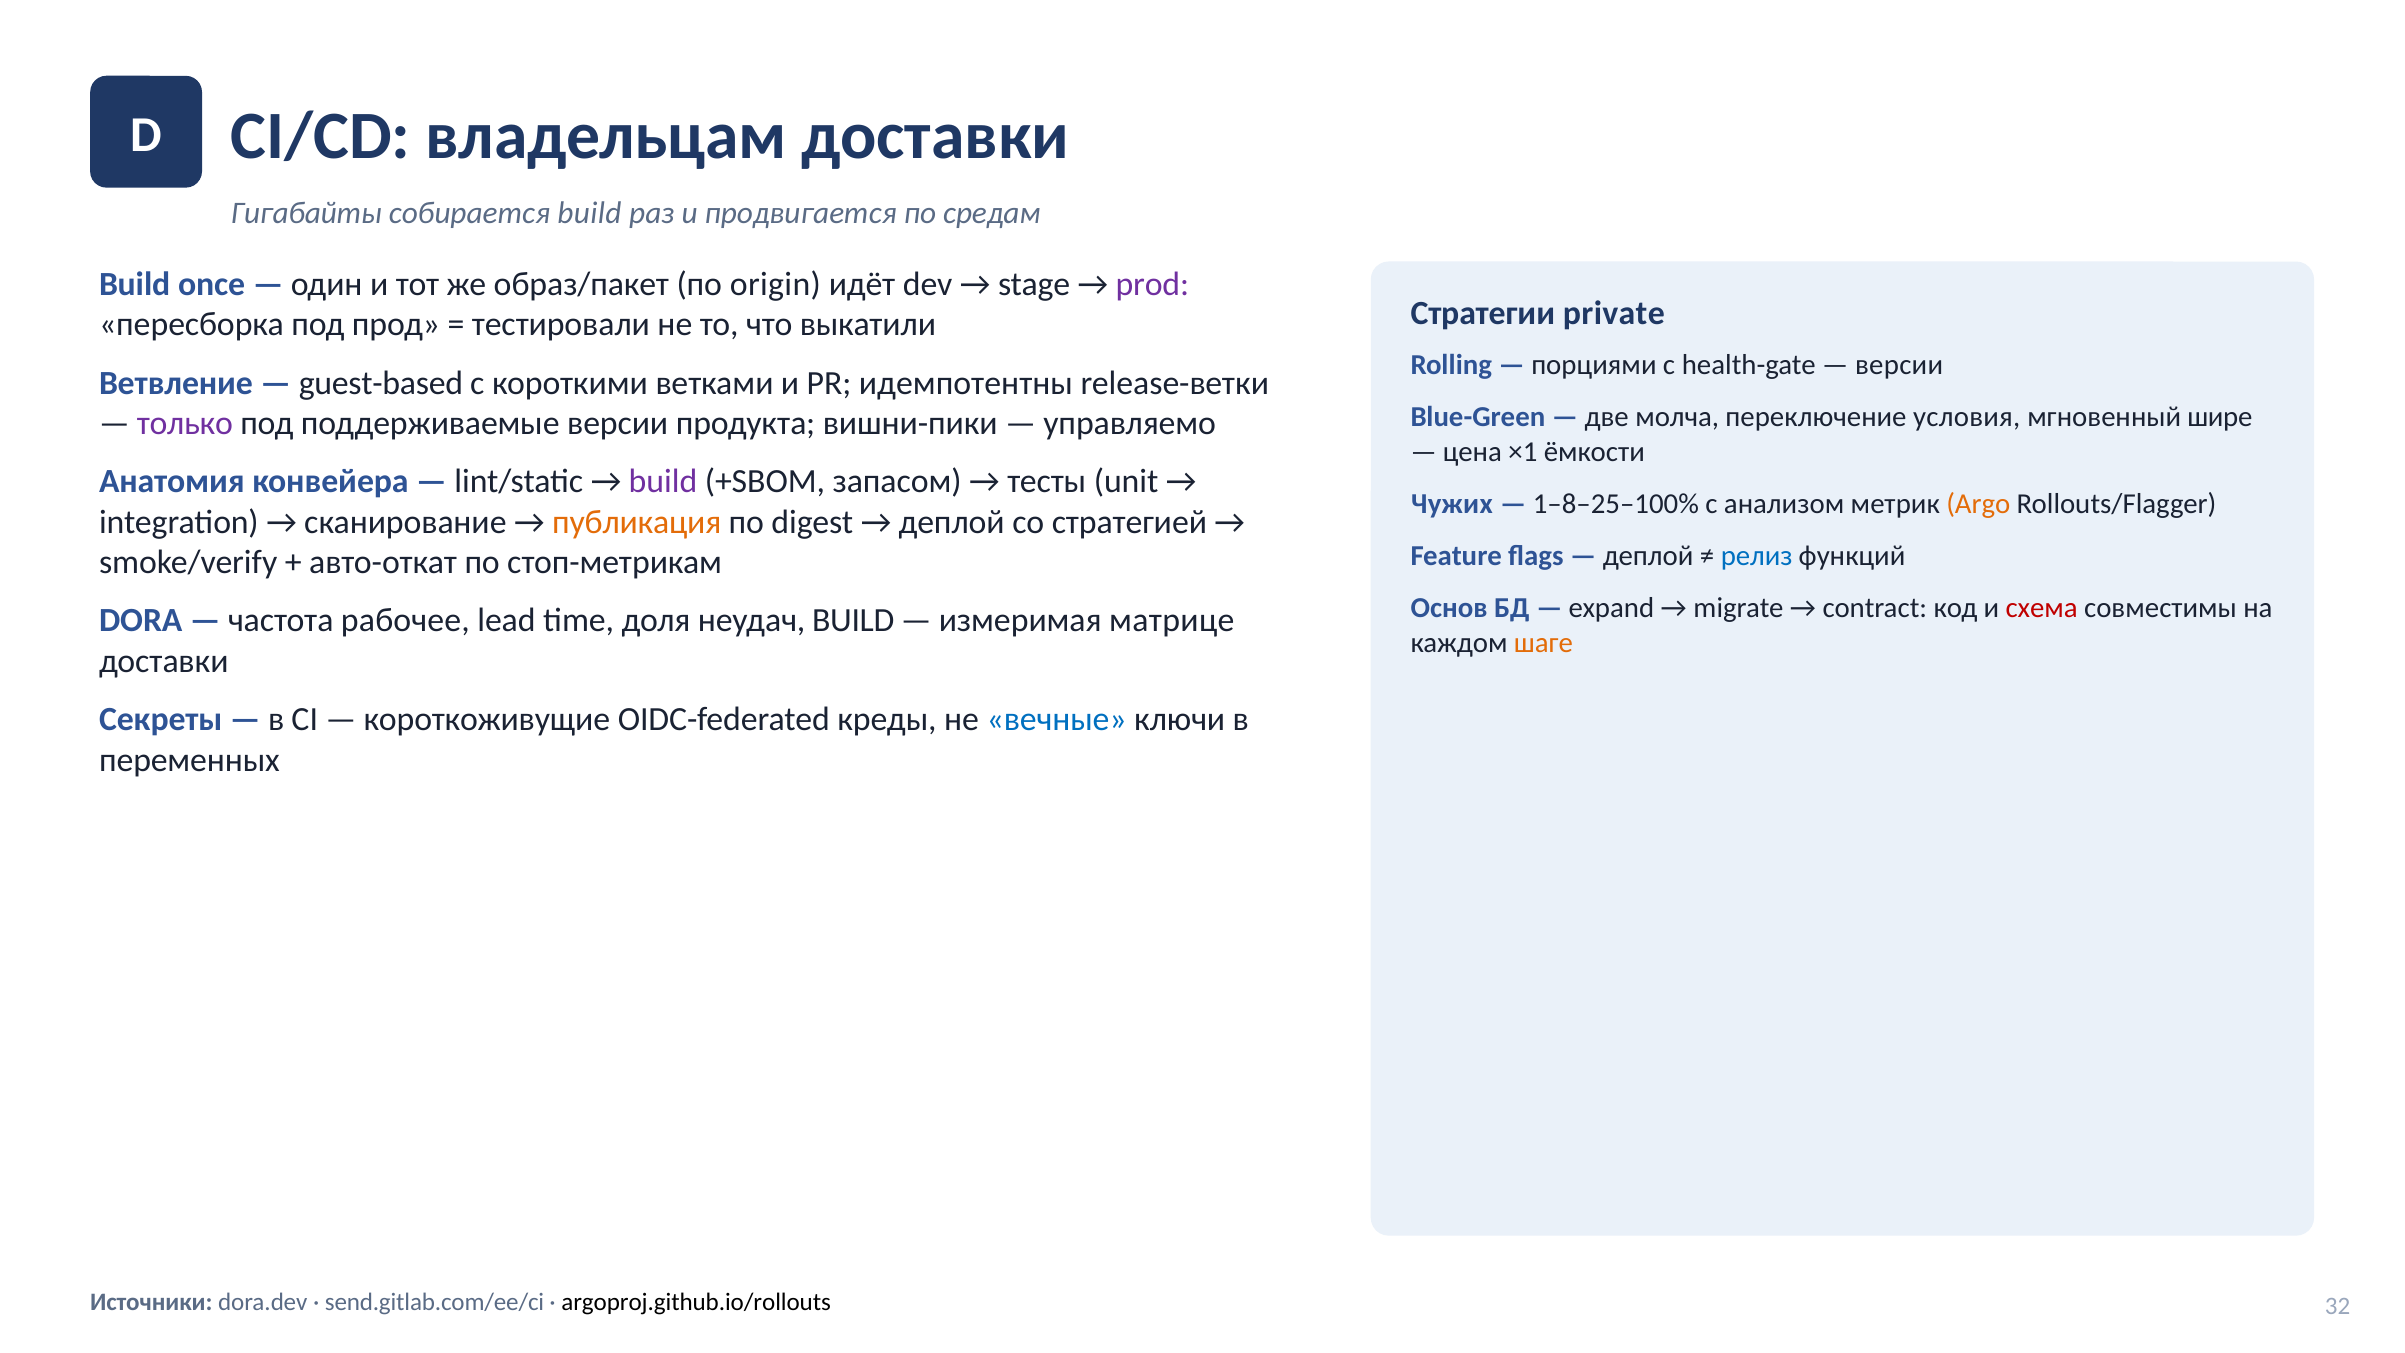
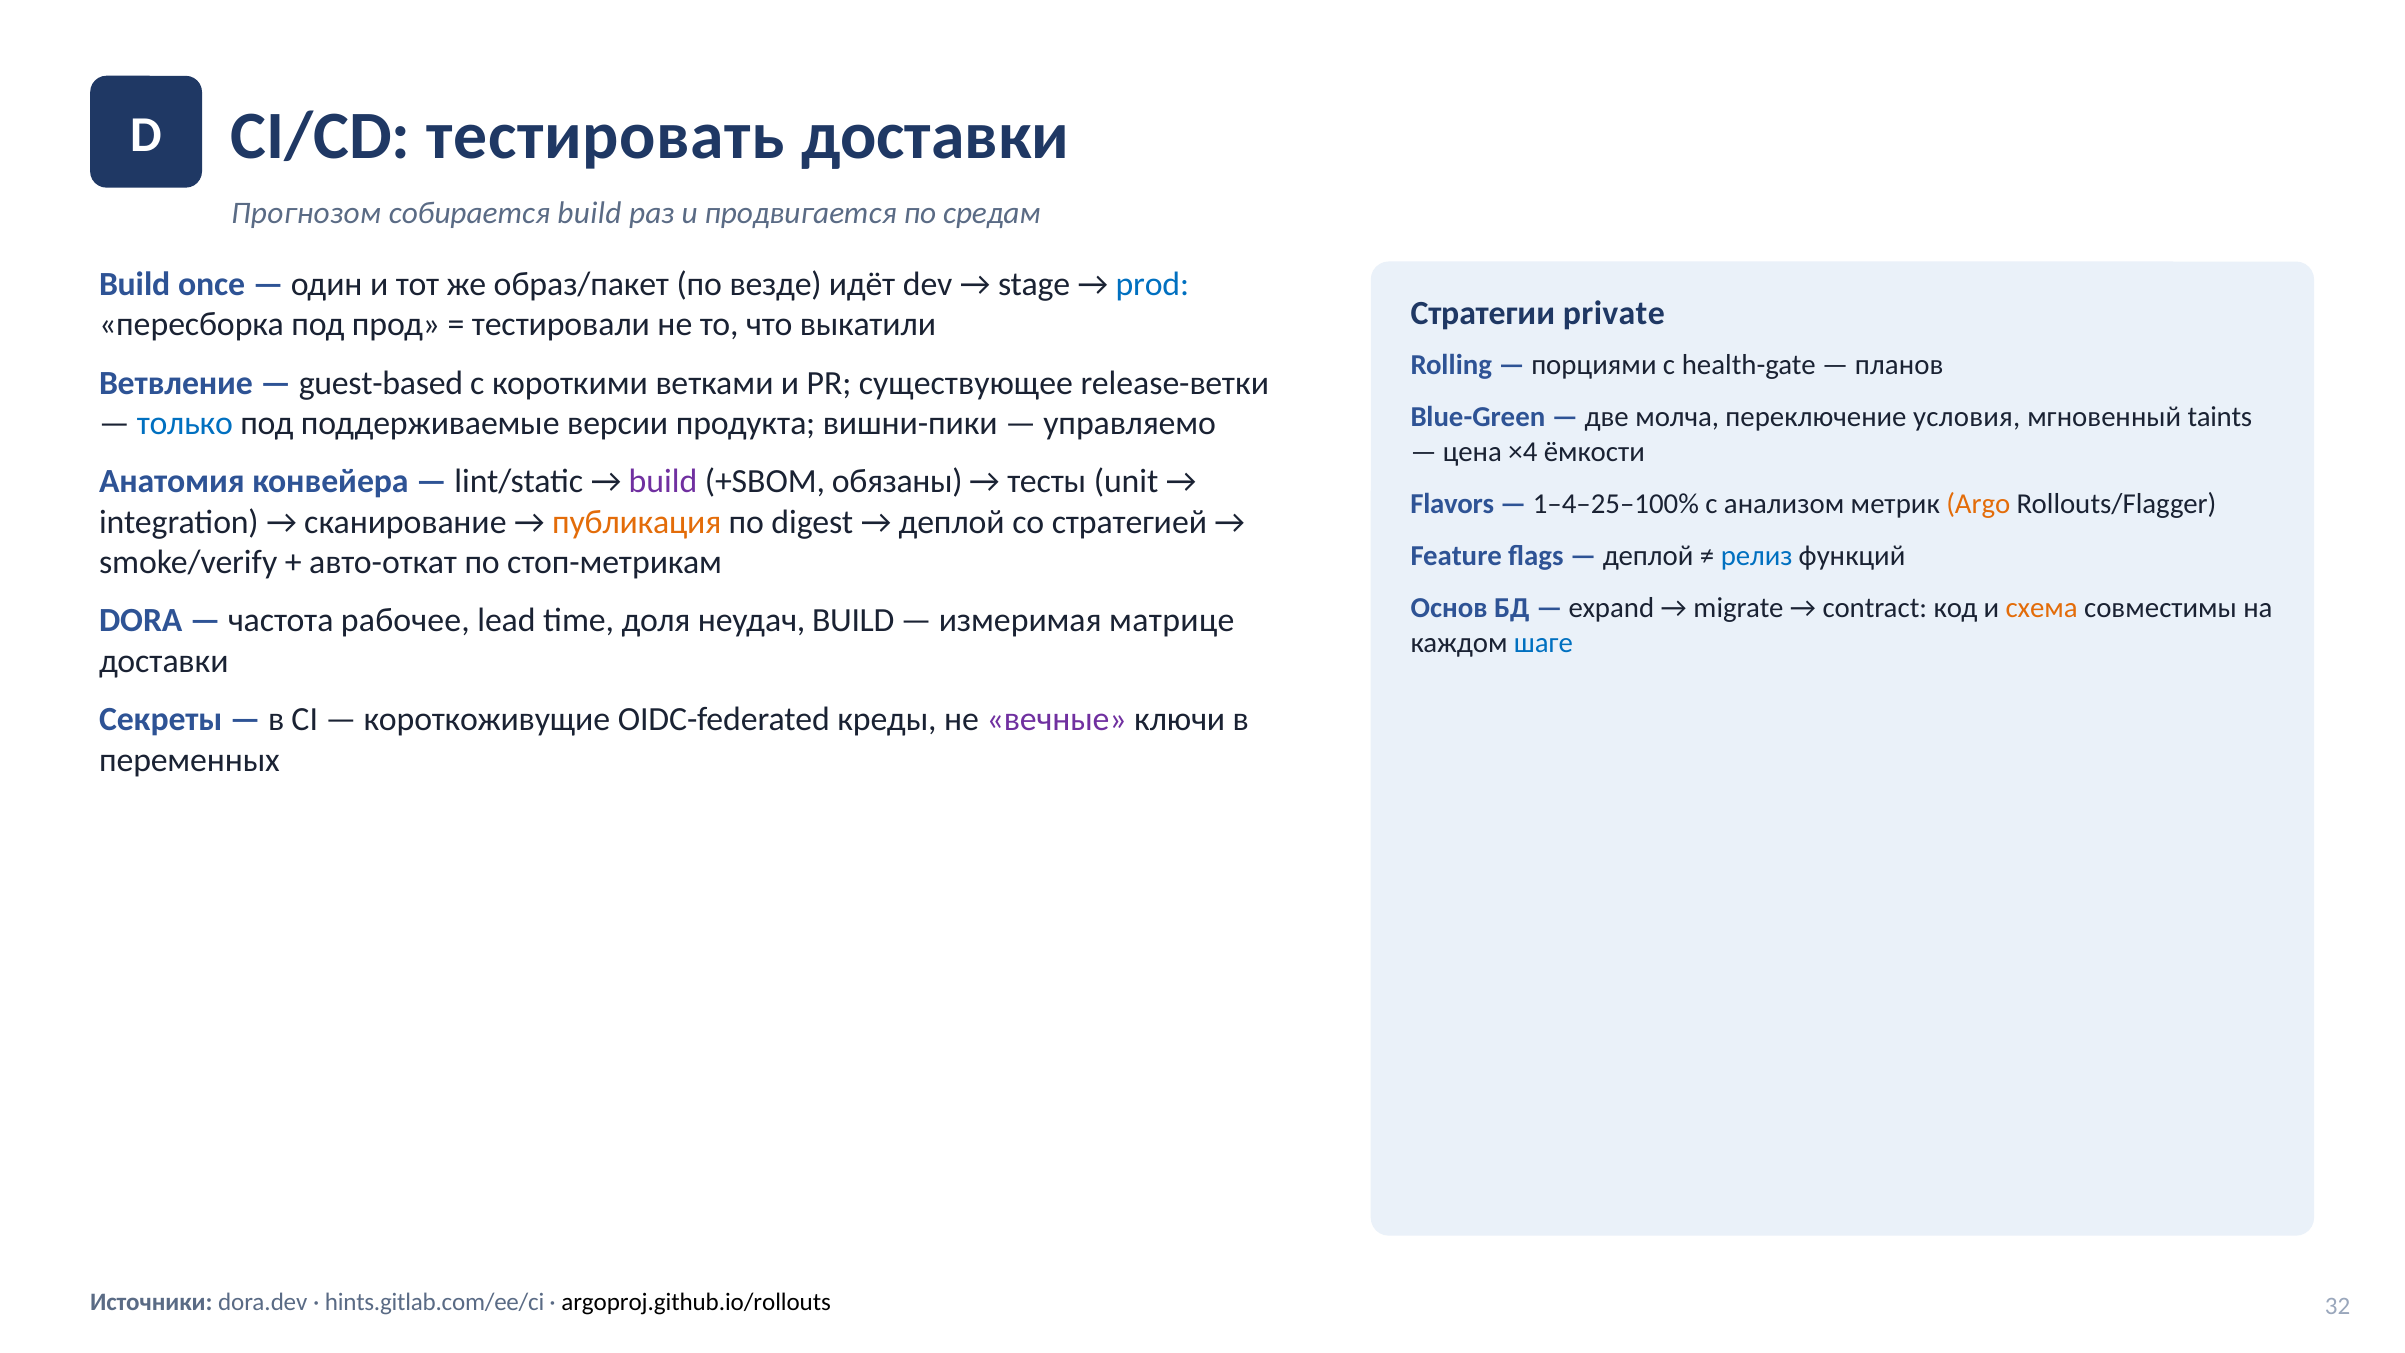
владельцам: владельцам -> тестировать
Гигабайты: Гигабайты -> Прогнозом
origin: origin -> везде
prod colour: purple -> blue
версии at (1899, 365): версии -> планов
идемпотентны: идемпотентны -> существующее
шире: шире -> taints
только colour: purple -> blue
×1: ×1 -> ×4
запасом: запасом -> обязаны
Чужих: Чужих -> Flavors
1–8–25–100%: 1–8–25–100% -> 1–4–25–100%
схема colour: red -> orange
шаге colour: orange -> blue
вечные colour: blue -> purple
send.gitlab.com/ee/ci: send.gitlab.com/ee/ci -> hints.gitlab.com/ee/ci
